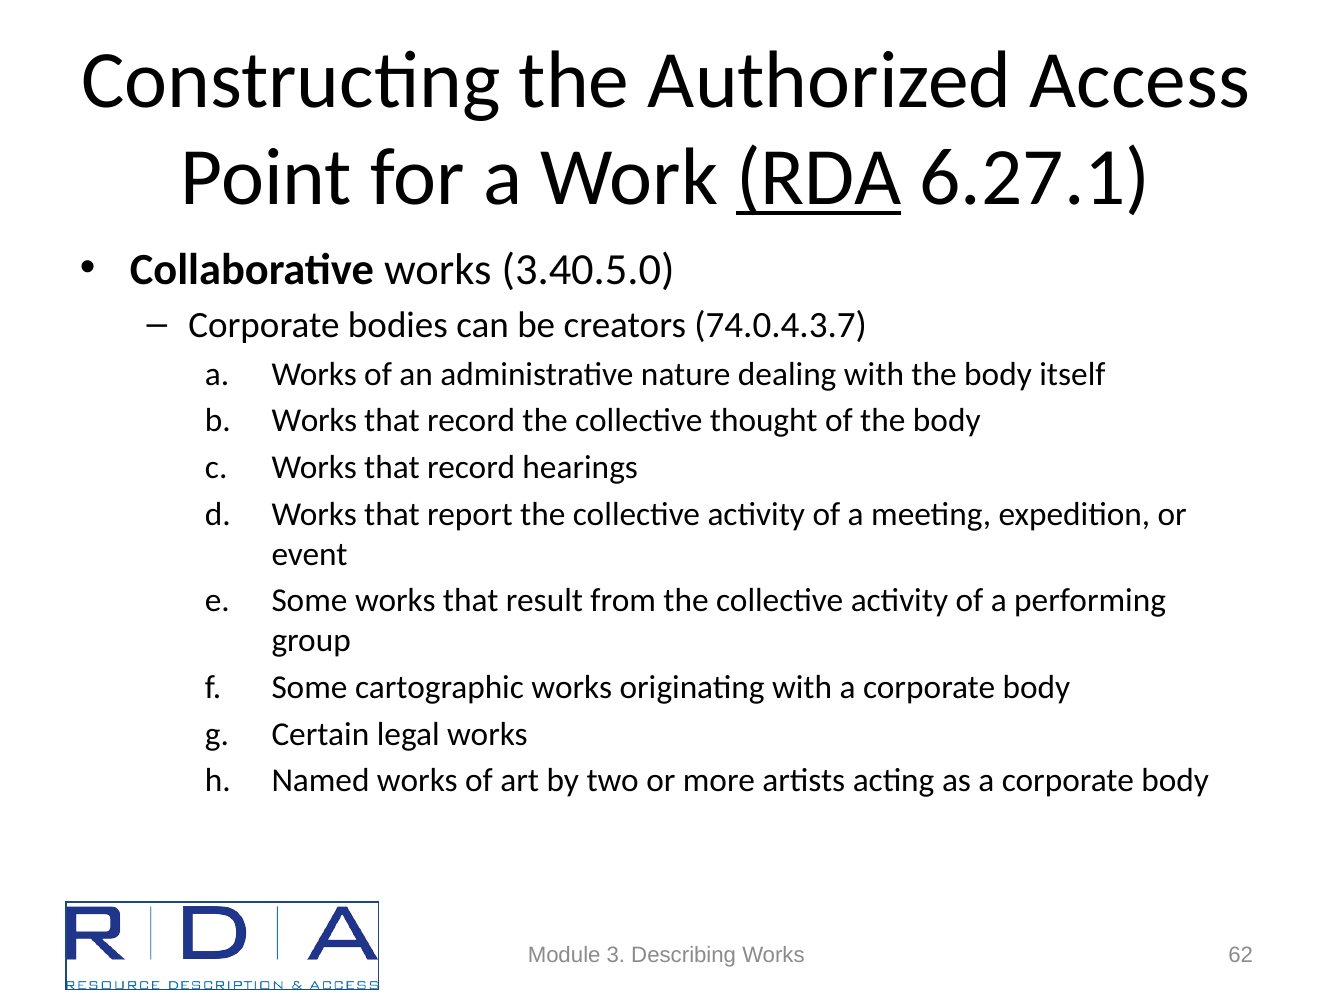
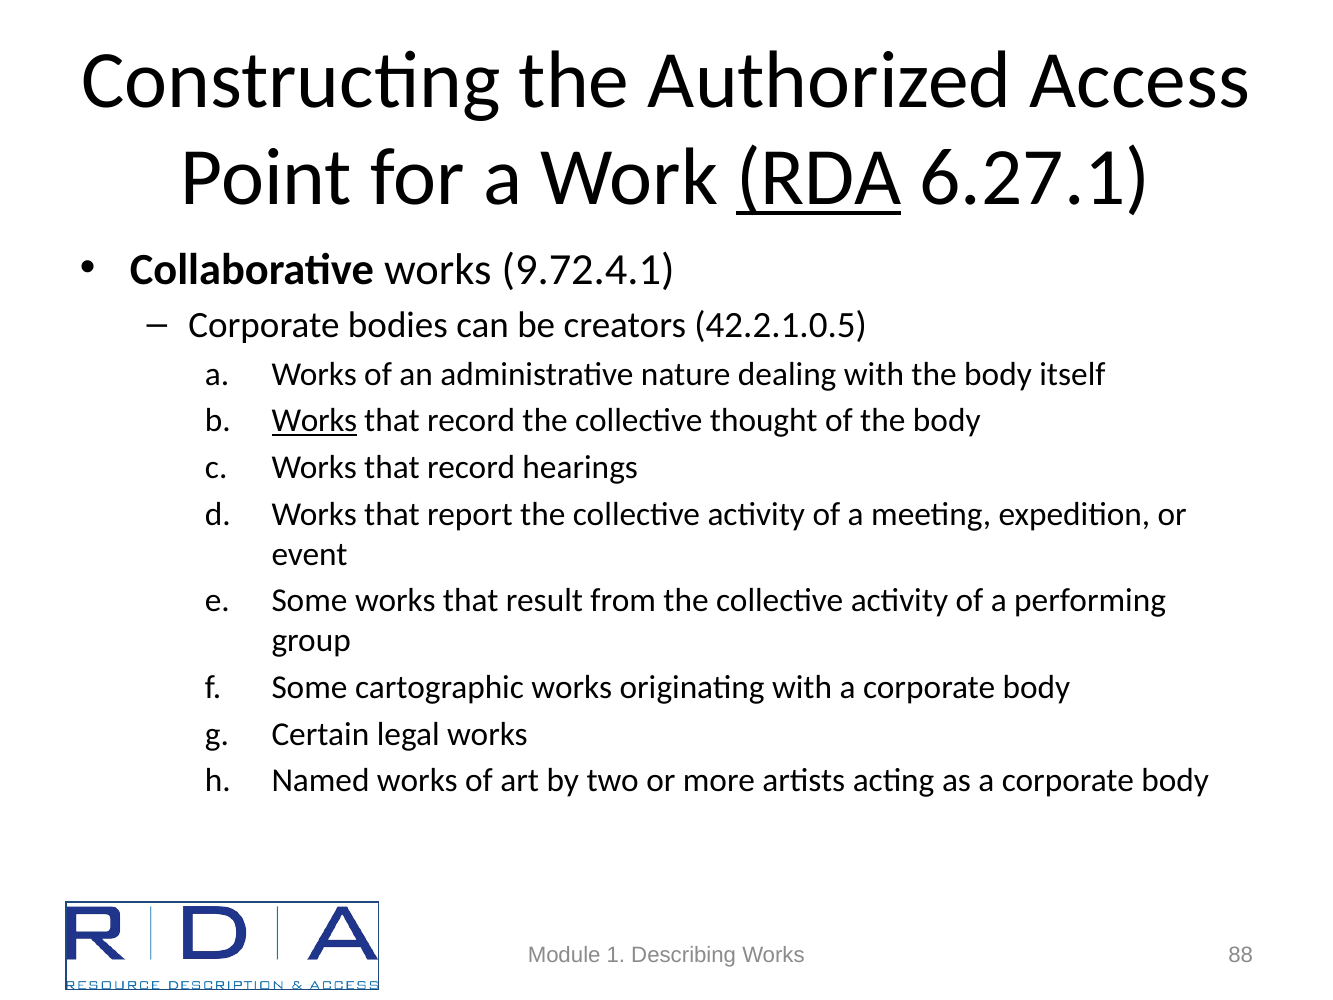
3.40.5.0: 3.40.5.0 -> 9.72.4.1
74.0.4.3.7: 74.0.4.3.7 -> 42.2.1.0.5
Works at (314, 421) underline: none -> present
3: 3 -> 1
62: 62 -> 88
